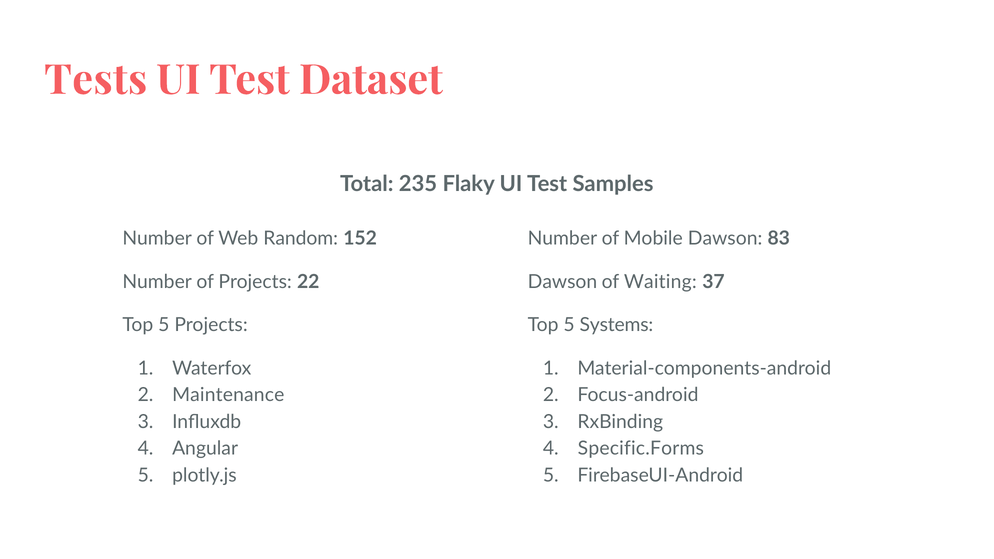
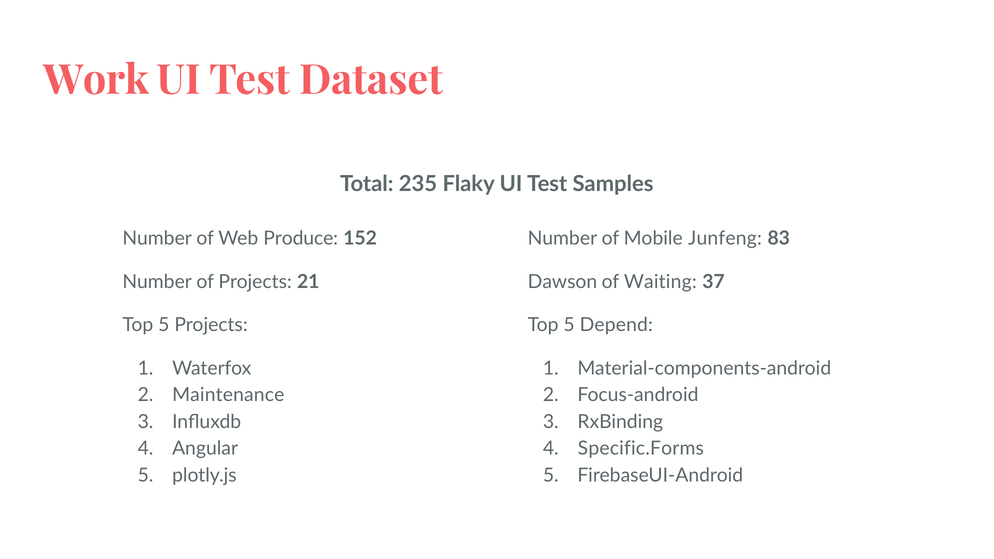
Tests: Tests -> Work
Random: Random -> Produce
Mobile Dawson: Dawson -> Junfeng
22: 22 -> 21
Systems: Systems -> Depend
